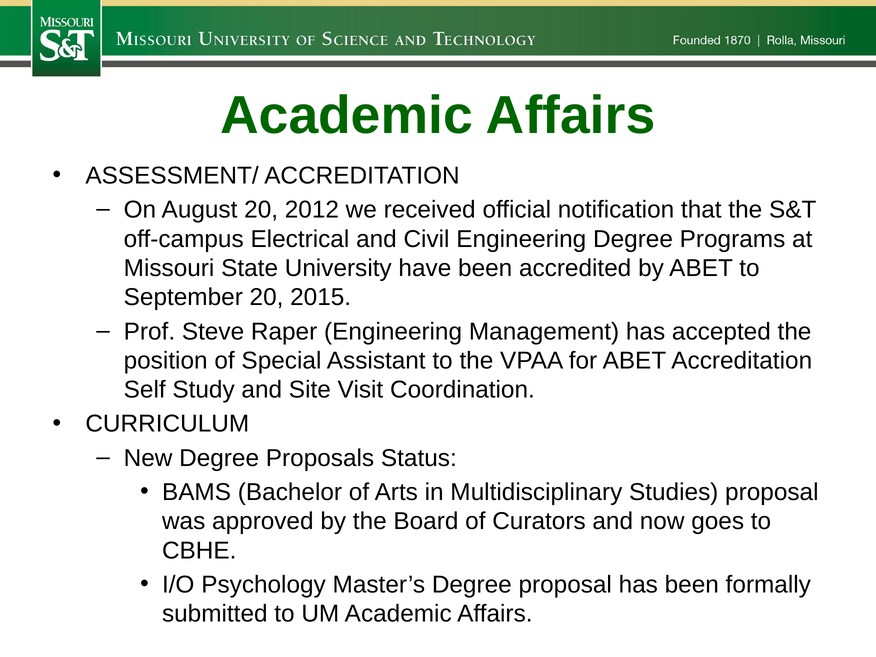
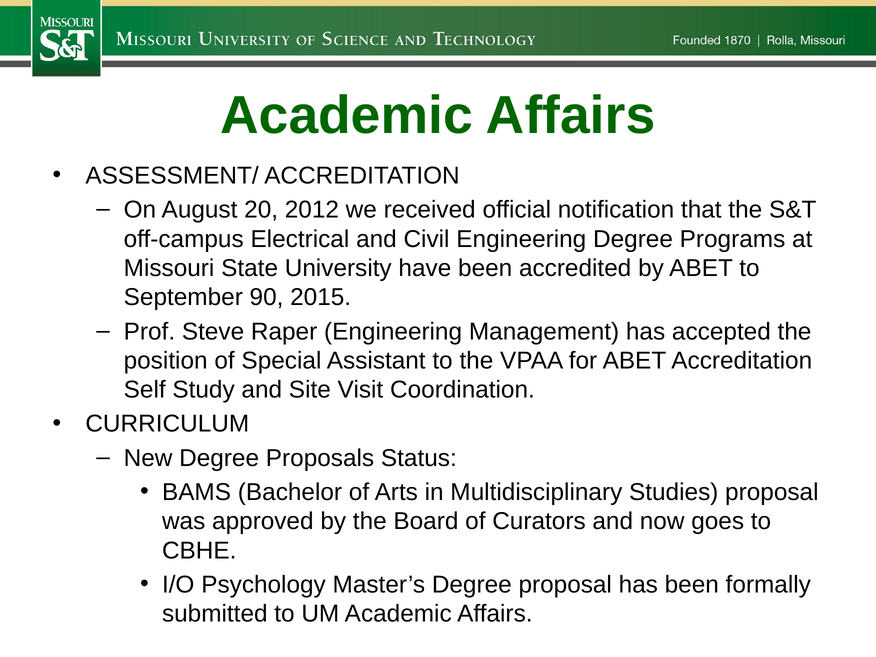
September 20: 20 -> 90
